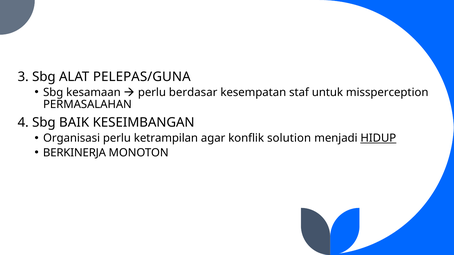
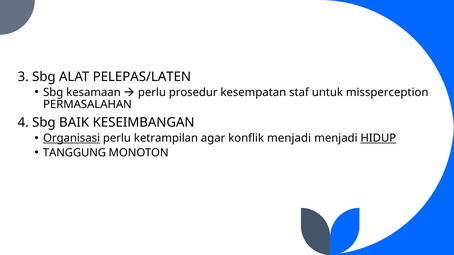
PELEPAS/GUNA: PELEPAS/GUNA -> PELEPAS/LATEN
berdasar: berdasar -> prosedur
Organisasi underline: none -> present
konflik solution: solution -> menjadi
BERKINERJA: BERKINERJA -> TANGGUNG
